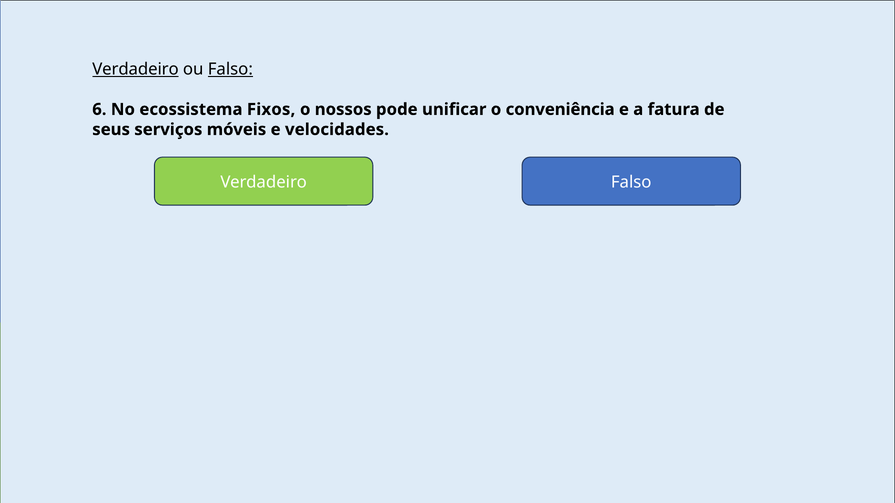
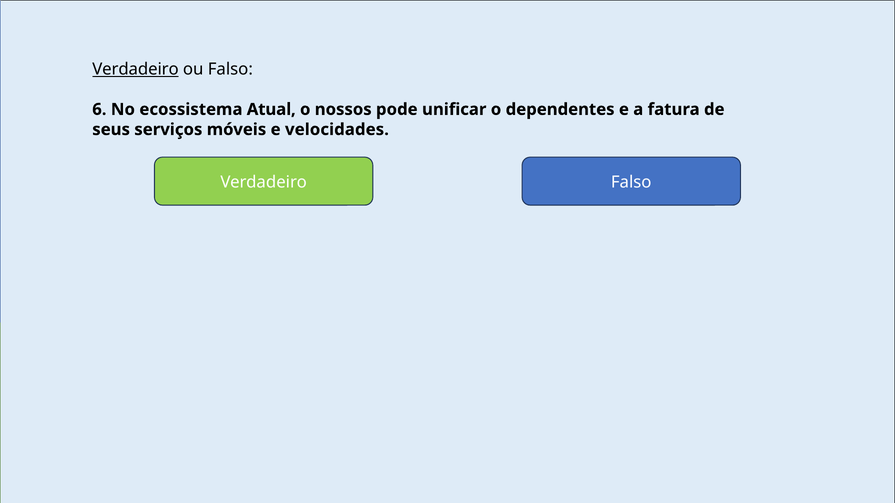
Falso at (230, 69) underline: present -> none
Fixos: Fixos -> Atual
conveniência: conveniência -> dependentes
